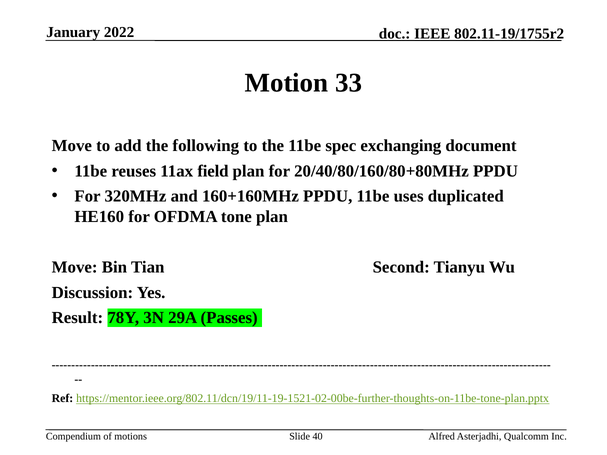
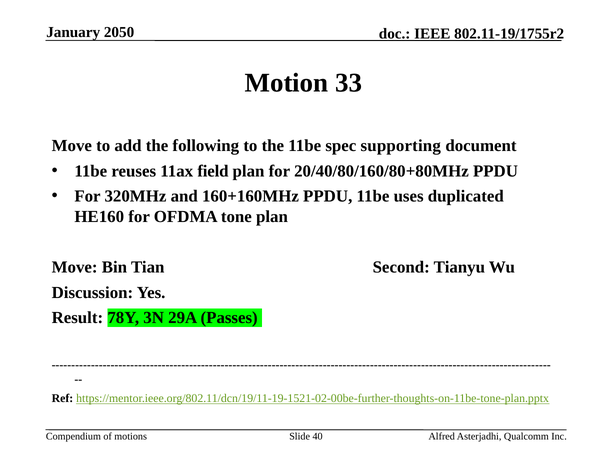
2022: 2022 -> 2050
exchanging: exchanging -> supporting
